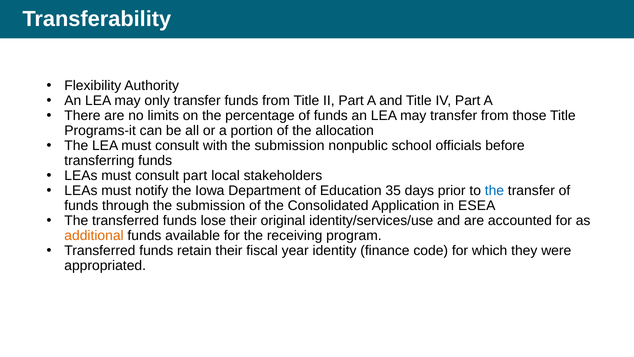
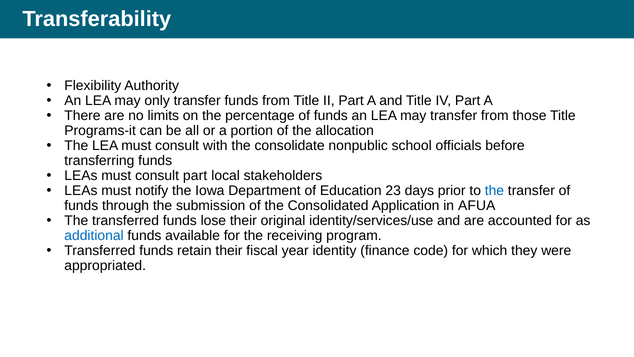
with the submission: submission -> consolidate
35: 35 -> 23
ESEA: ESEA -> AFUA
additional colour: orange -> blue
